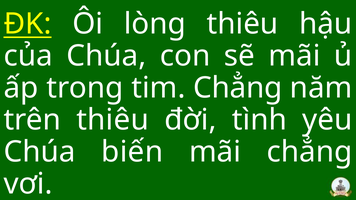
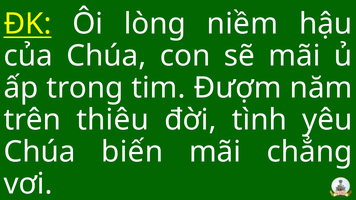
lòng thiêu: thiêu -> niềm
tim Chẳng: Chẳng -> Đượm
